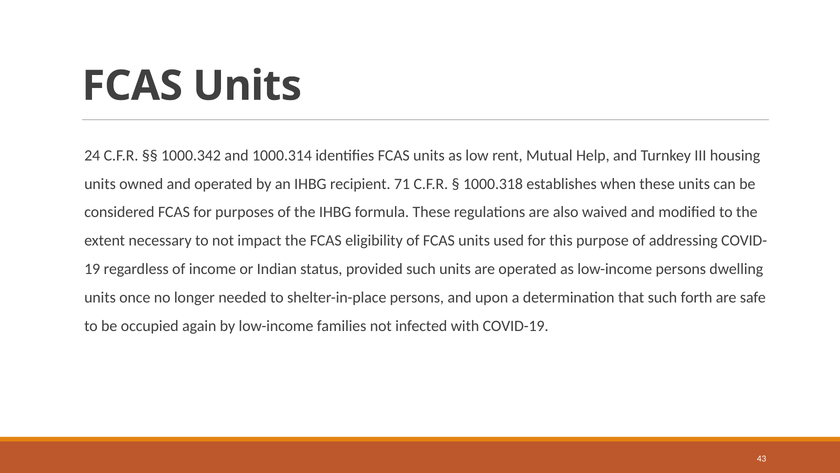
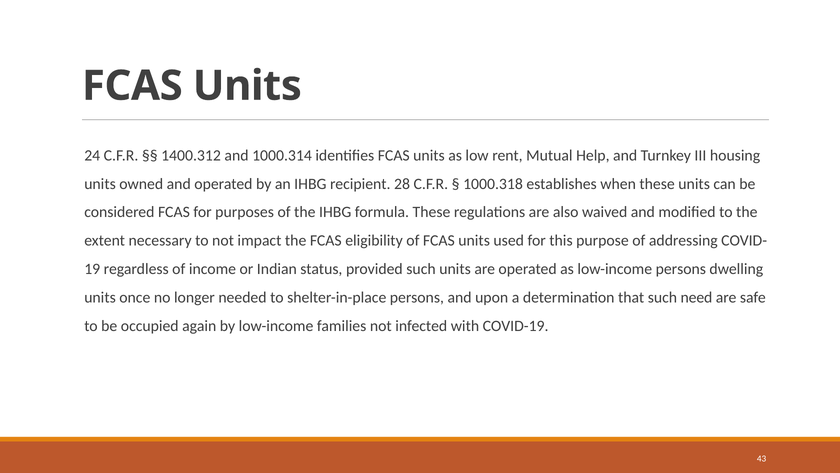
1000.342: 1000.342 -> 1400.312
71: 71 -> 28
forth: forth -> need
